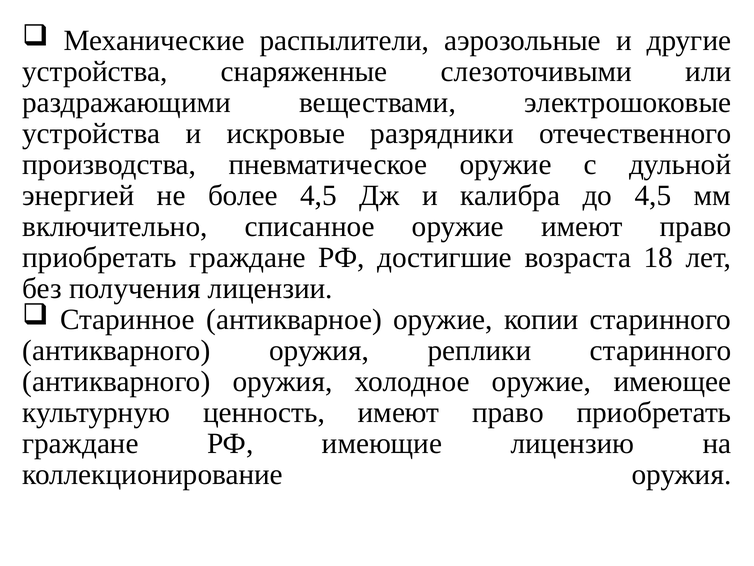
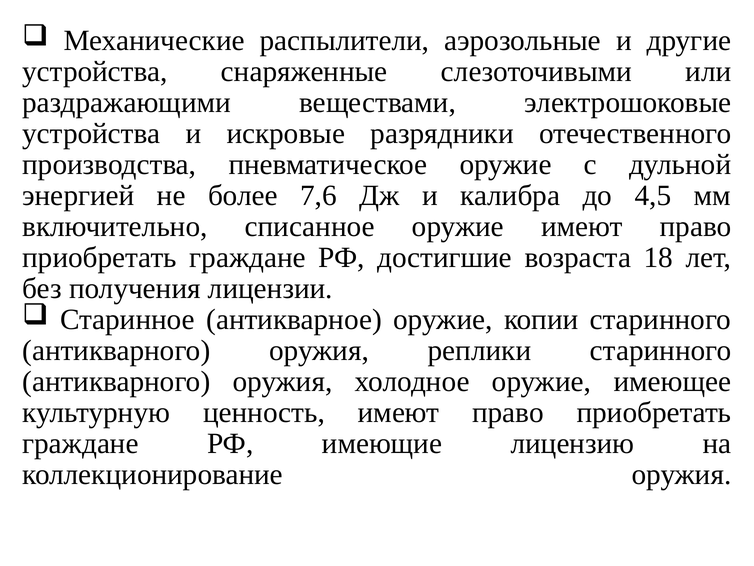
более 4,5: 4,5 -> 7,6
